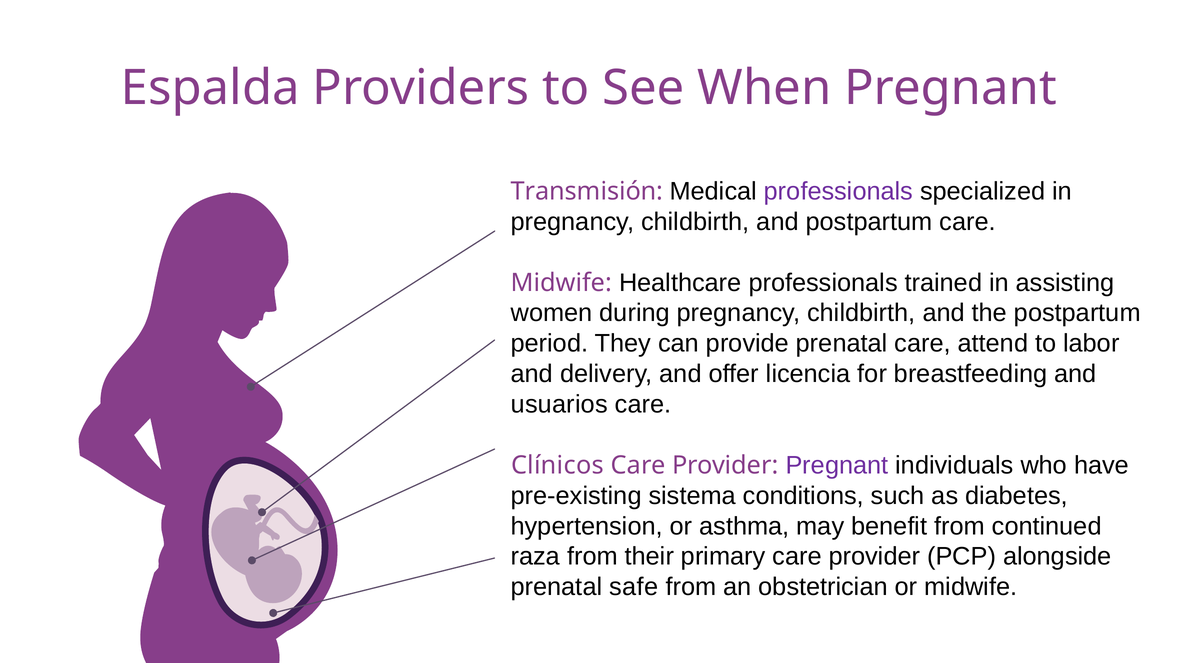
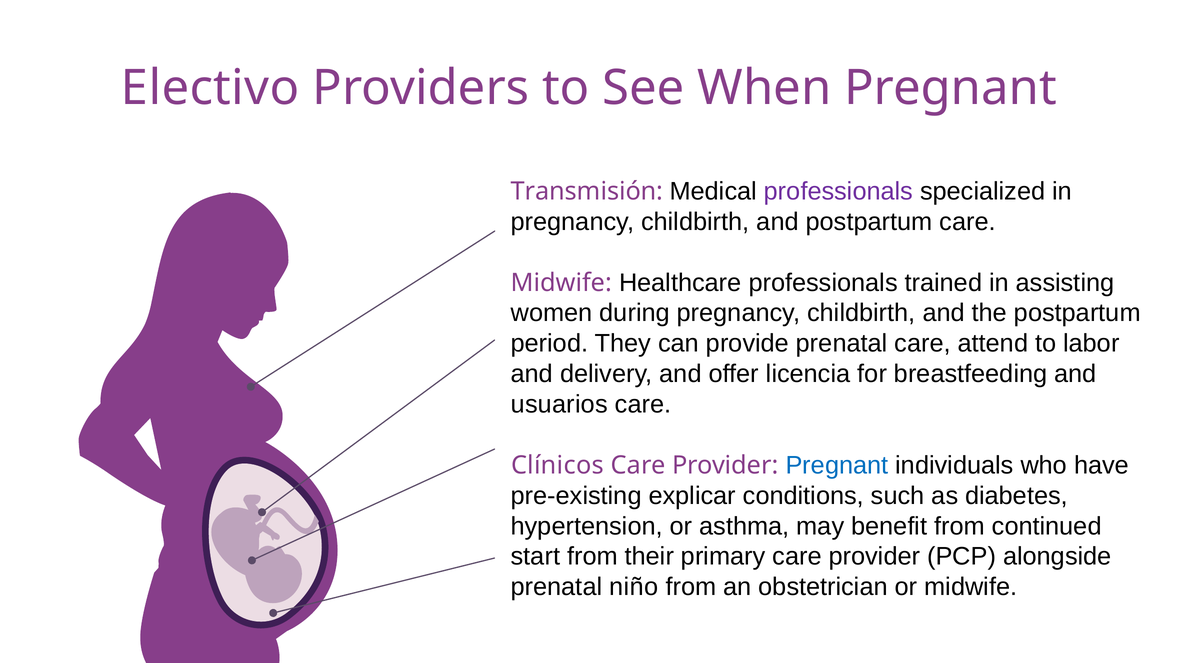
Espalda: Espalda -> Electivo
Pregnant at (837, 465) colour: purple -> blue
sistema: sistema -> explicar
raza: raza -> start
safe: safe -> niño
